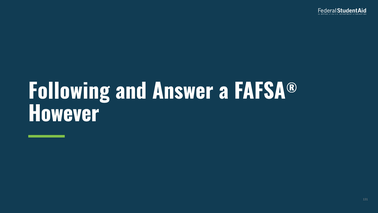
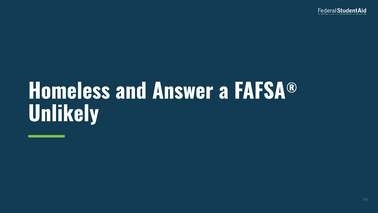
Following: Following -> Homeless
However: However -> Unlikely
